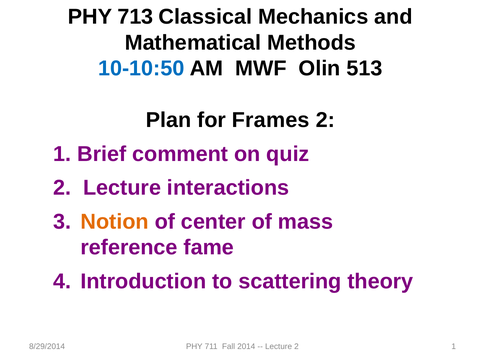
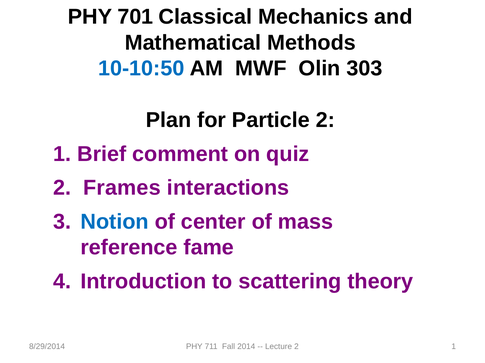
713: 713 -> 701
513: 513 -> 303
Frames: Frames -> Particle
2 Lecture: Lecture -> Frames
Notion colour: orange -> blue
